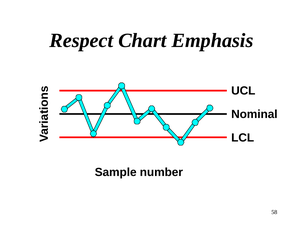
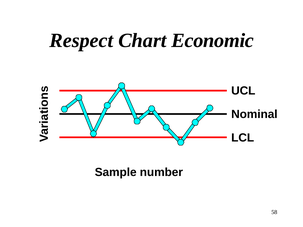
Emphasis: Emphasis -> Economic
